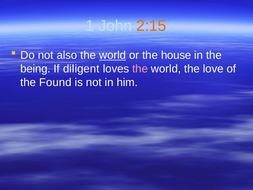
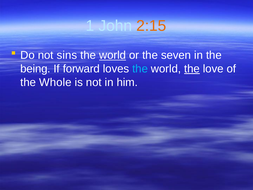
also: also -> sins
house: house -> seven
diligent: diligent -> forward
the at (140, 69) colour: pink -> light blue
the at (192, 69) underline: none -> present
Found: Found -> Whole
